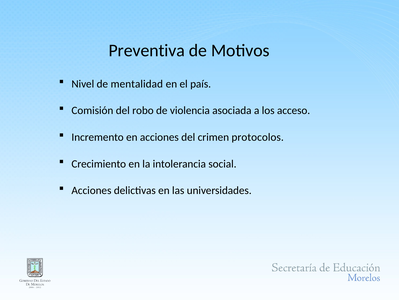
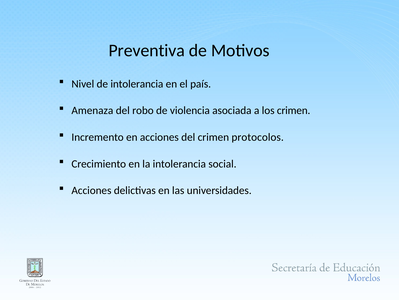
de mentalidad: mentalidad -> intolerancia
Comisión: Comisión -> Amenaza
los acceso: acceso -> crimen
